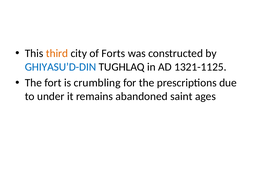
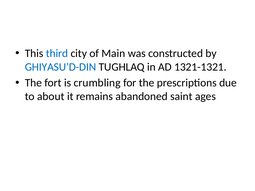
third colour: orange -> blue
Forts: Forts -> Main
1321-1125: 1321-1125 -> 1321-1321
under: under -> about
